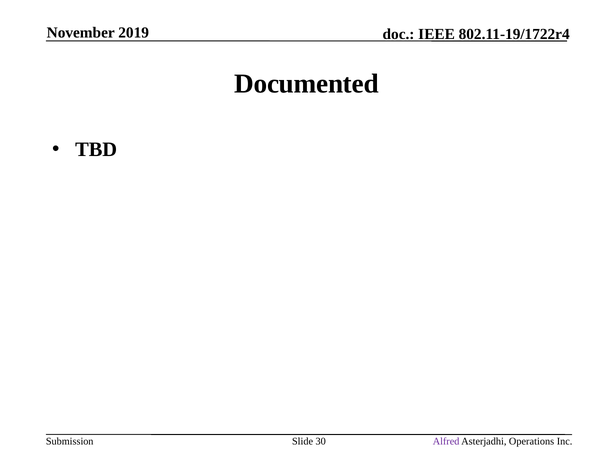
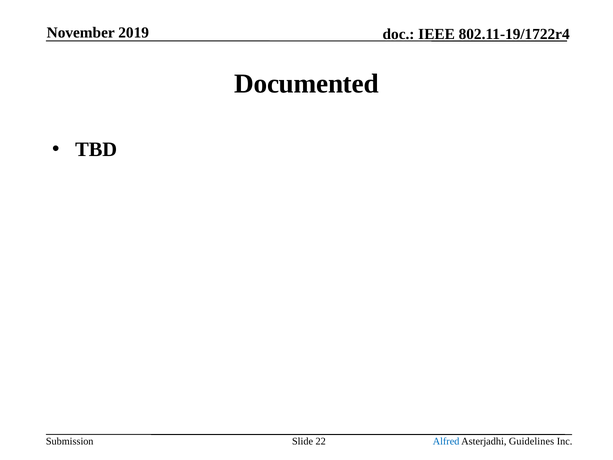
30: 30 -> 22
Alfred colour: purple -> blue
Operations: Operations -> Guidelines
